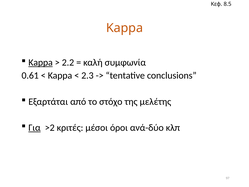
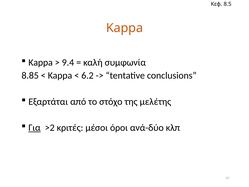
Kappa at (41, 62) underline: present -> none
2.2: 2.2 -> 9.4
0.61: 0.61 -> 8.85
2.3: 2.3 -> 6.2
